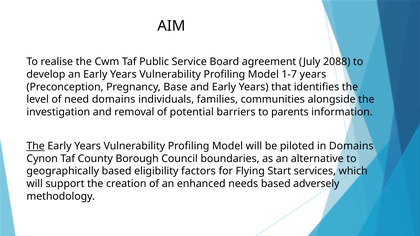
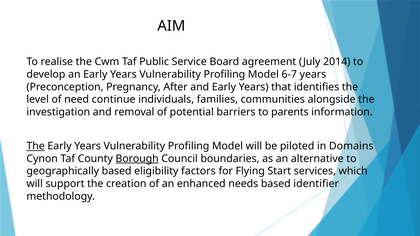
2088: 2088 -> 2014
1-7: 1-7 -> 6-7
Base: Base -> After
need domains: domains -> continue
Borough underline: none -> present
adversely: adversely -> identifier
